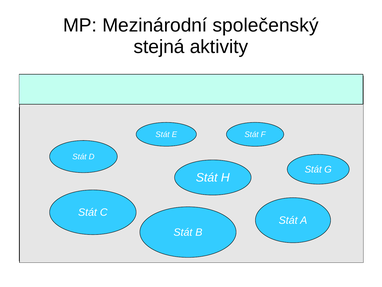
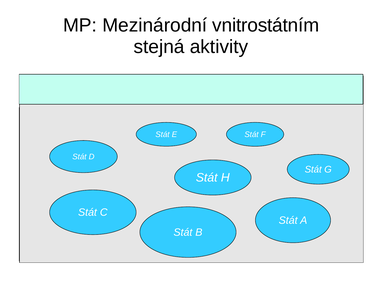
společenský: společenský -> vnitrostátním
